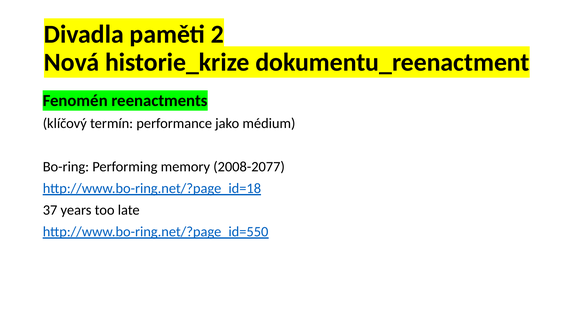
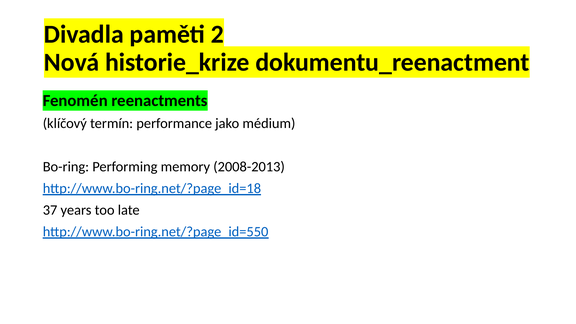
2008-2077: 2008-2077 -> 2008-2013
